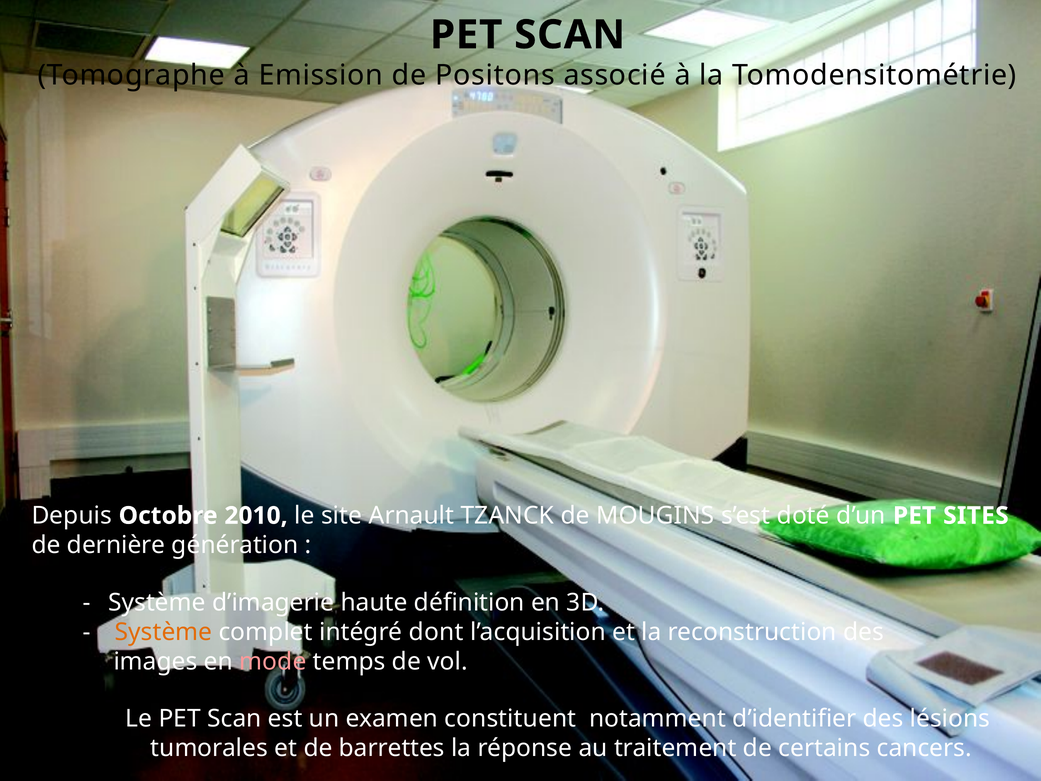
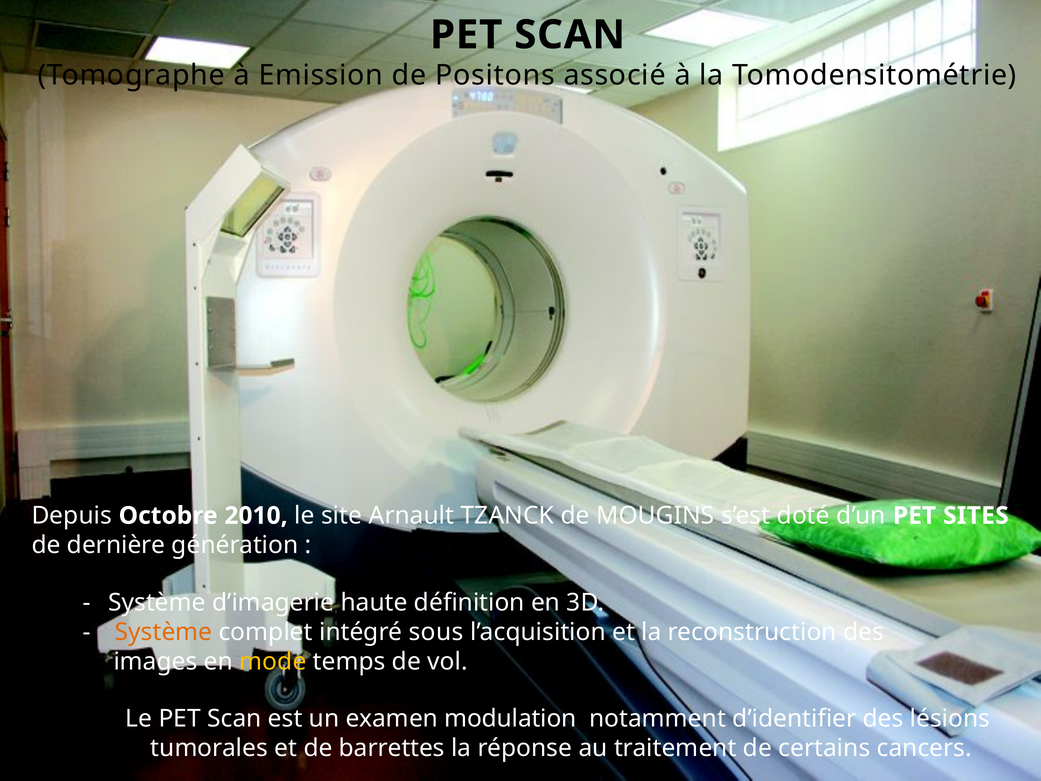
dont: dont -> sous
mode colour: pink -> yellow
constituent: constituent -> modulation
